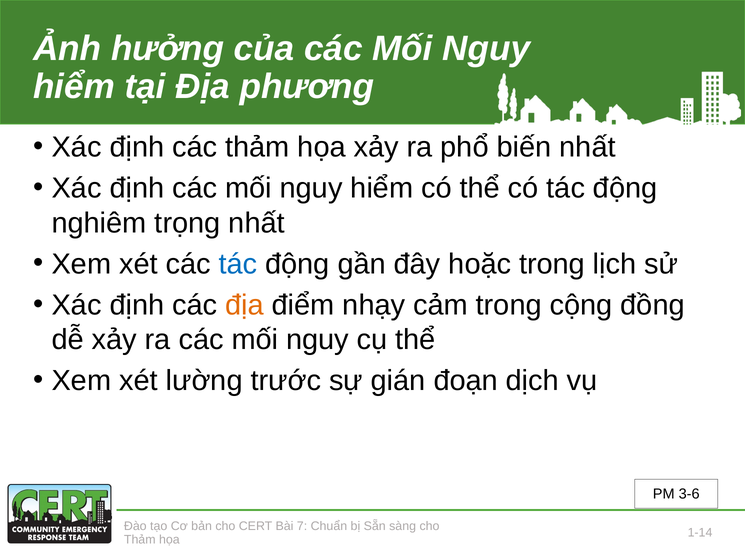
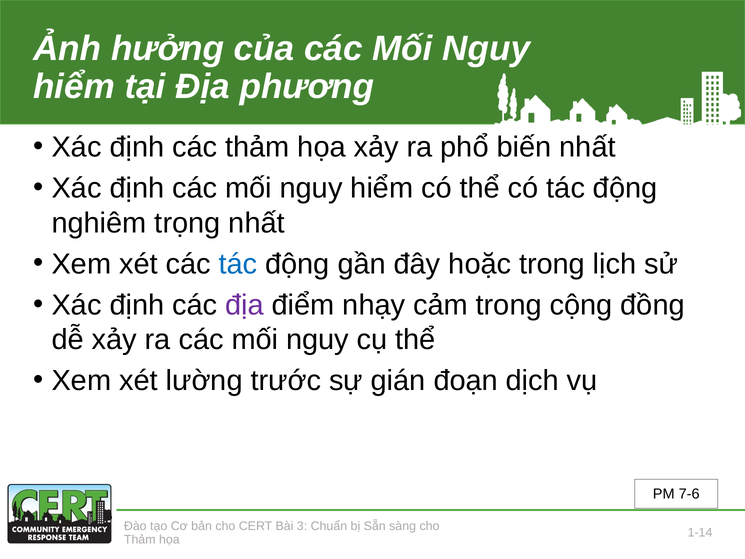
địa at (244, 305) colour: orange -> purple
3-6: 3-6 -> 7-6
7: 7 -> 3
